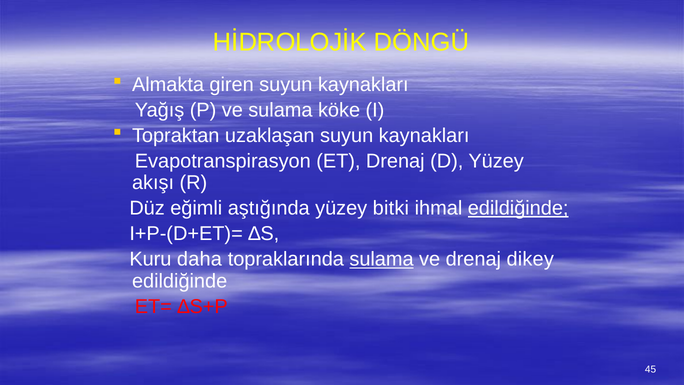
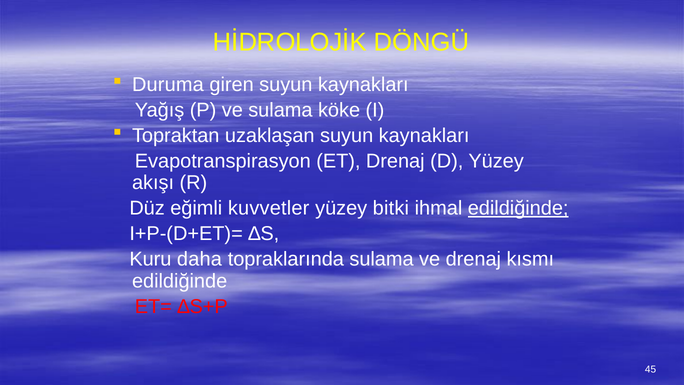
Almakta: Almakta -> Duruma
aştığında: aştığında -> kuvvetler
sulama at (382, 259) underline: present -> none
dikey: dikey -> kısmı
